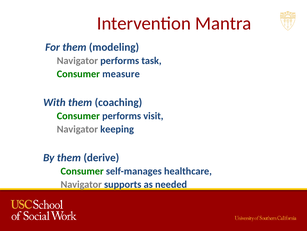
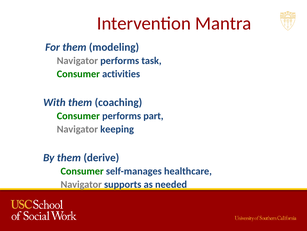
measure: measure -> activities
visit: visit -> part
